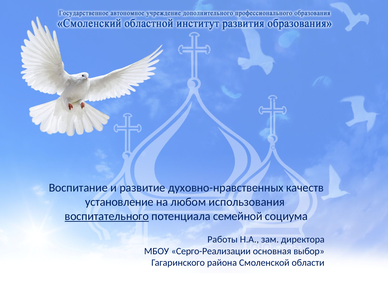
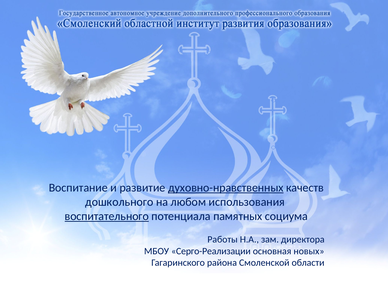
духовно-нравственных underline: none -> present
установление: установление -> дошкольного
семейной: семейной -> памятных
выбор: выбор -> новых
